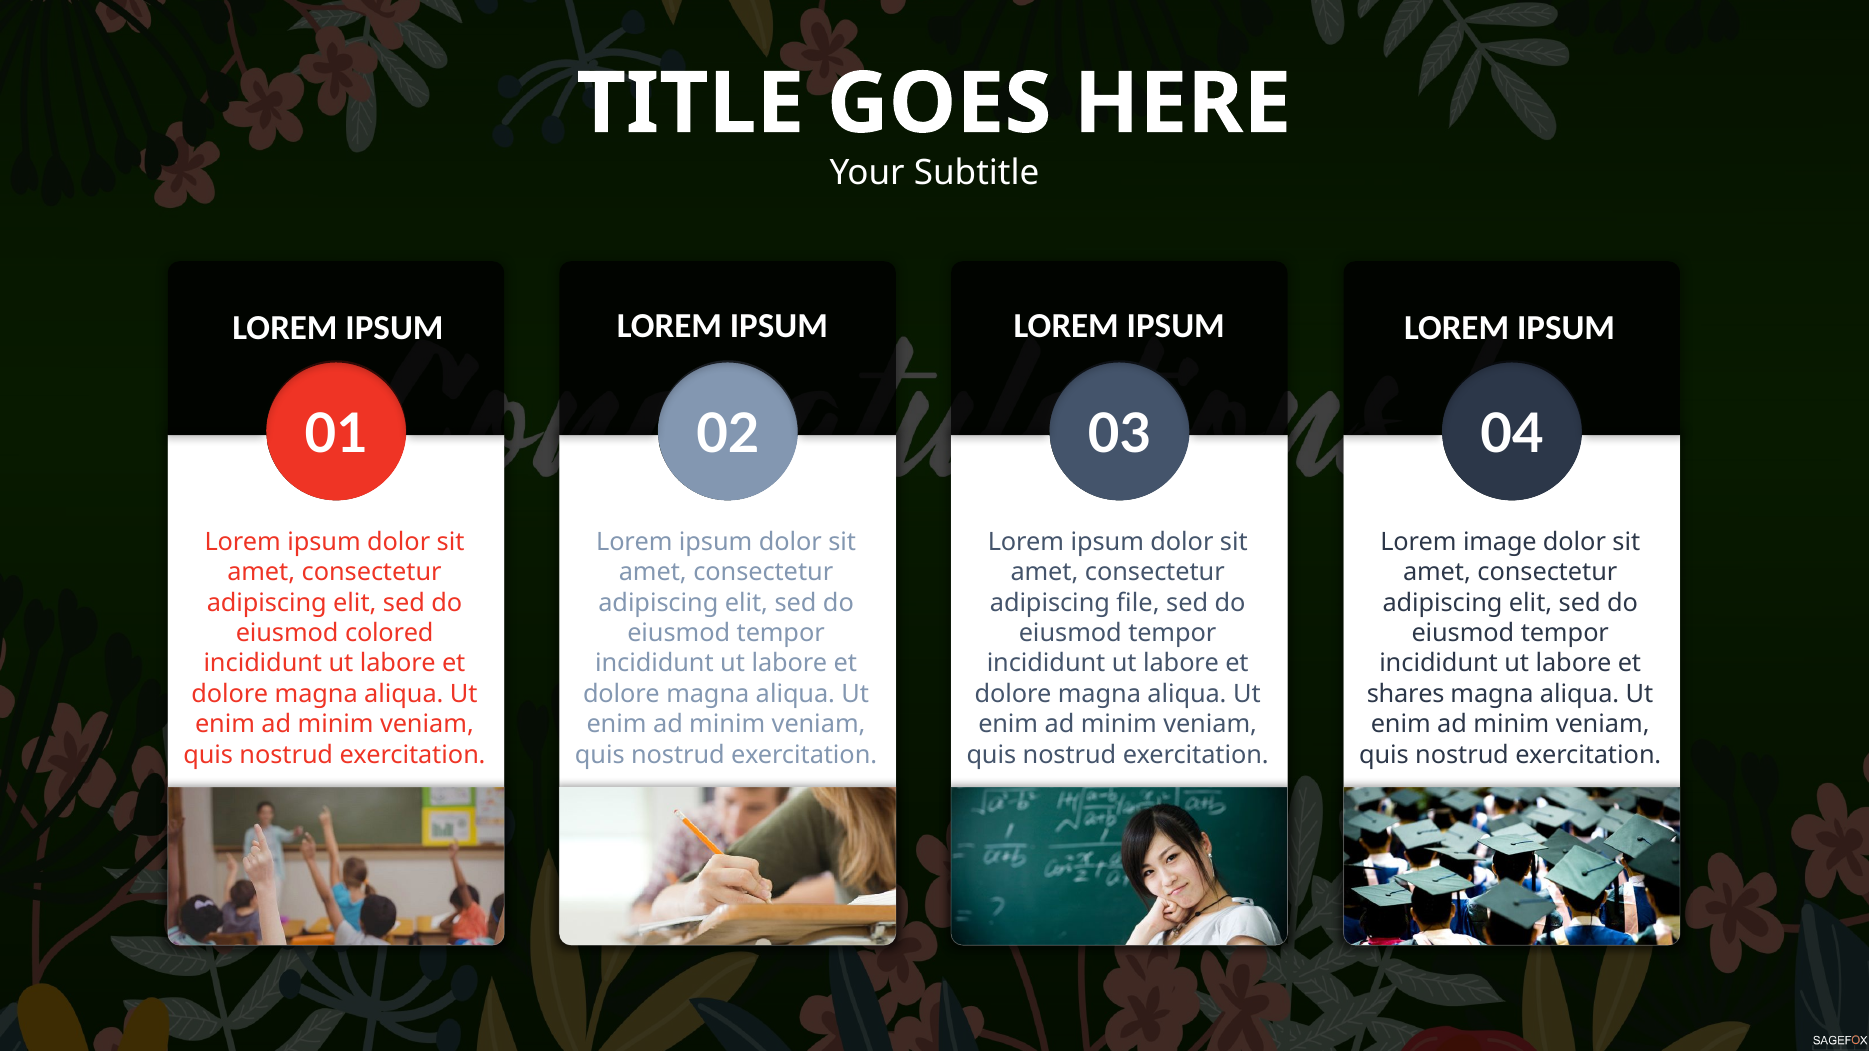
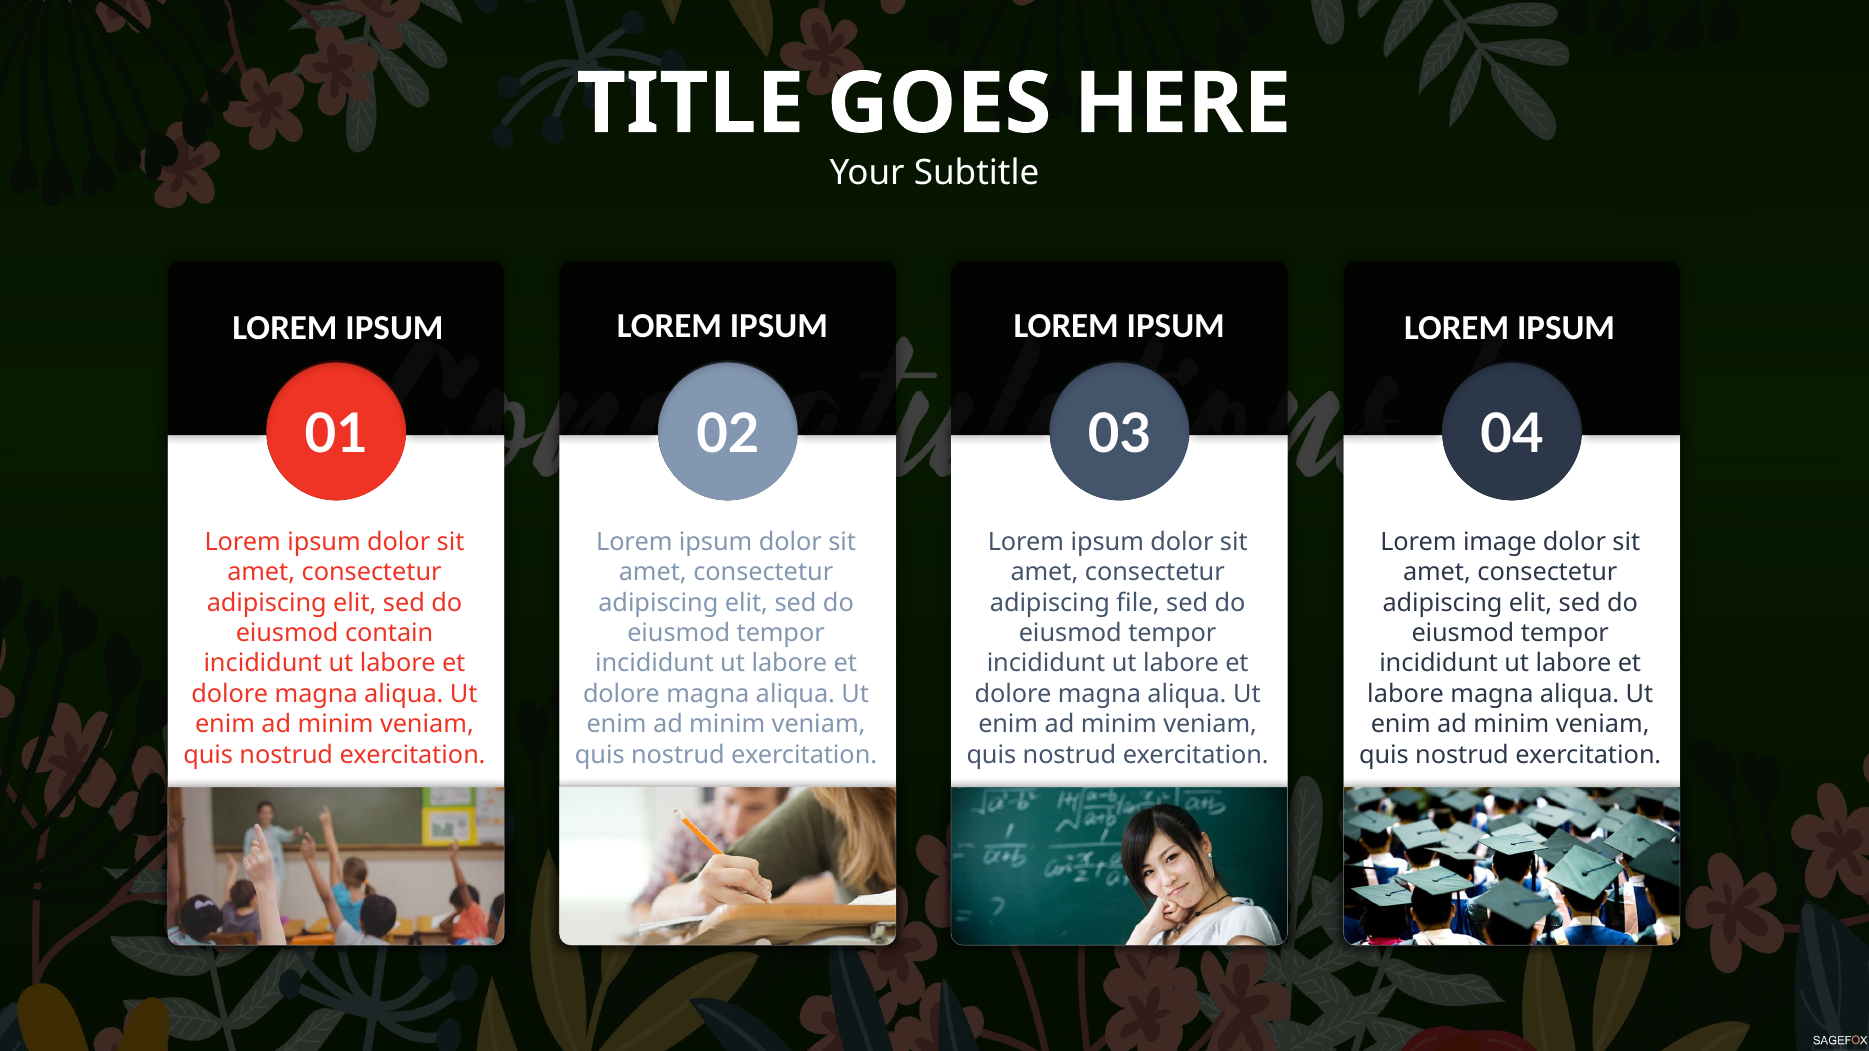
colored: colored -> contain
shares at (1406, 694): shares -> labore
